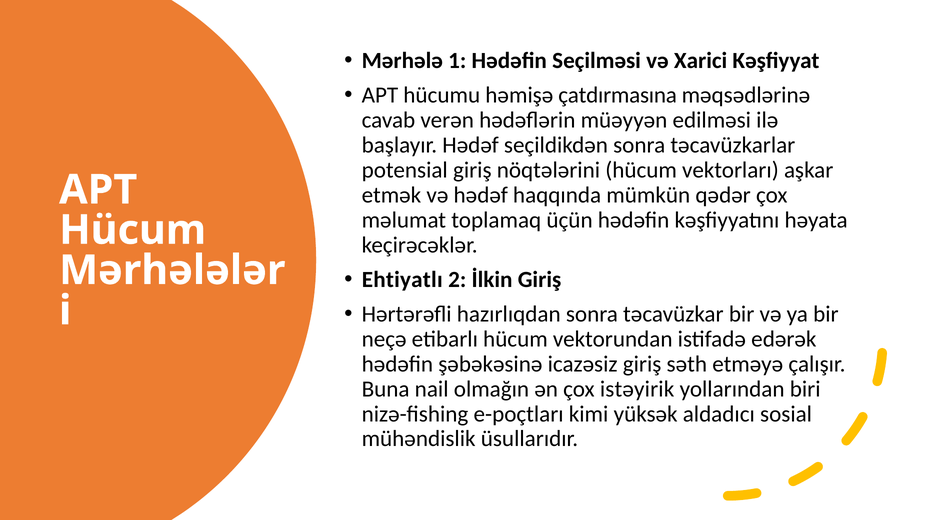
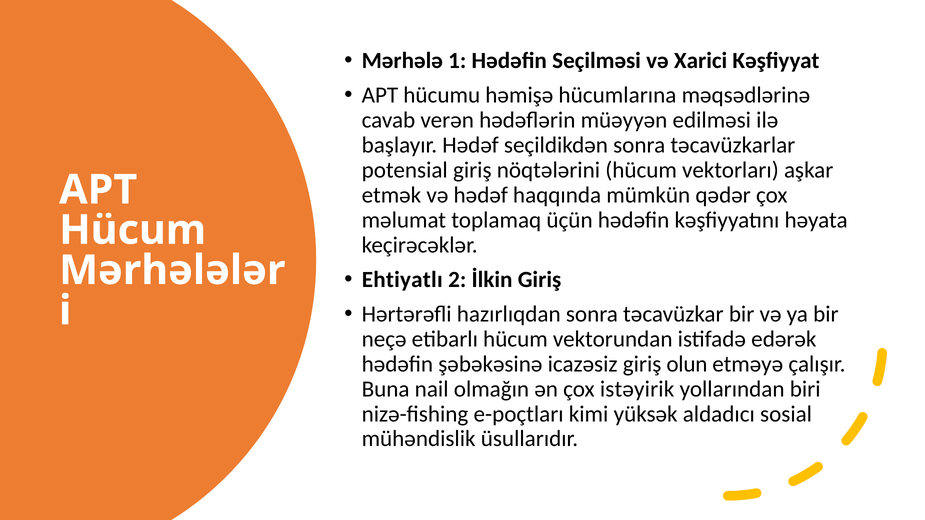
çatdırmasına: çatdırmasına -> hücumlarına
səth: səth -> olun
